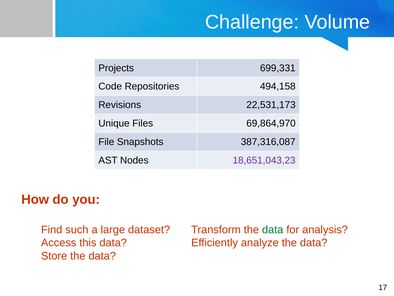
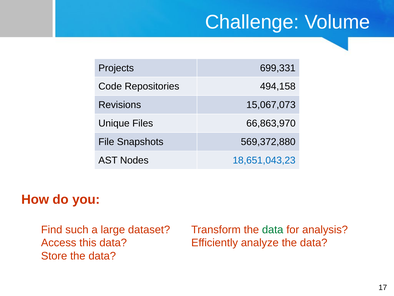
22,531,173: 22,531,173 -> 15,067,073
69,864,970: 69,864,970 -> 66,863,970
387,316,087: 387,316,087 -> 569,372,880
18,651,043,23 colour: purple -> blue
